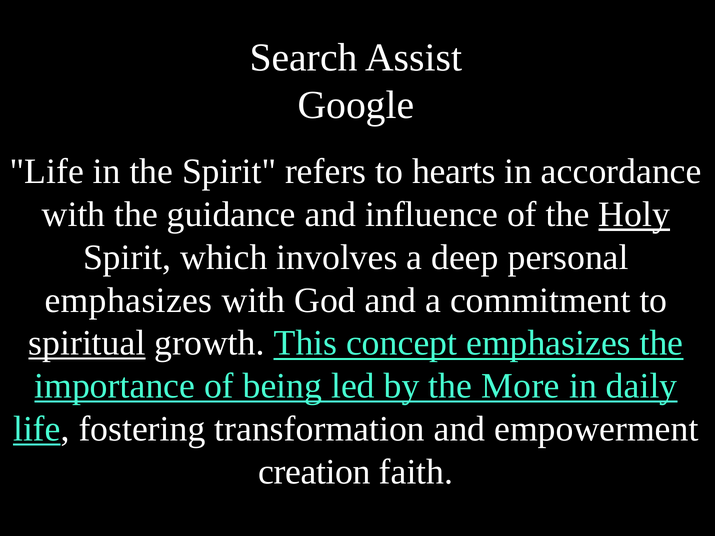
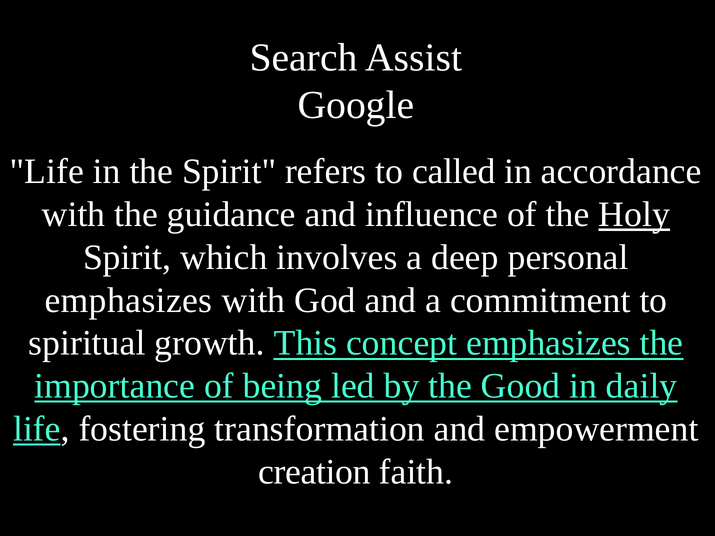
hearts: hearts -> called
spiritual underline: present -> none
More: More -> Good
